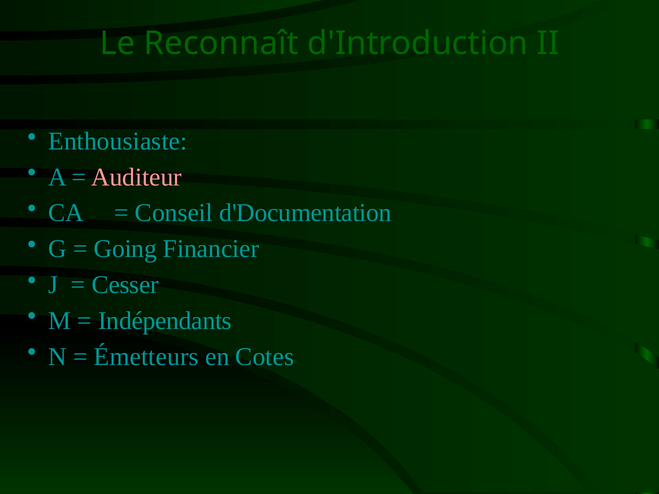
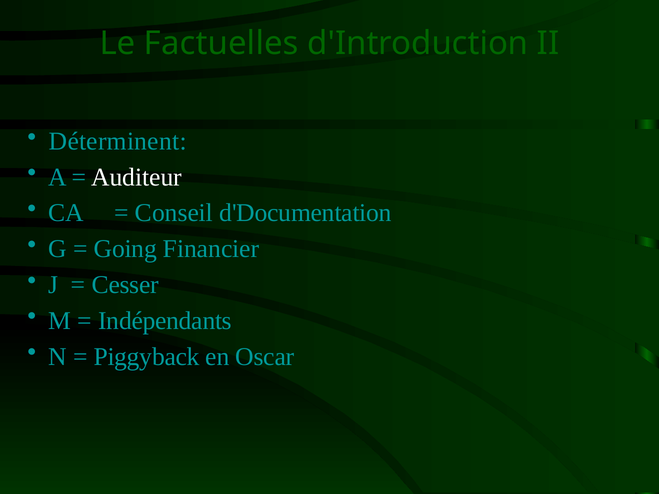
Reconnaît: Reconnaît -> Factuelles
Enthousiaste: Enthousiaste -> Déterminent
Auditeur colour: pink -> white
Émetteurs: Émetteurs -> Piggyback
Cotes: Cotes -> Oscar
